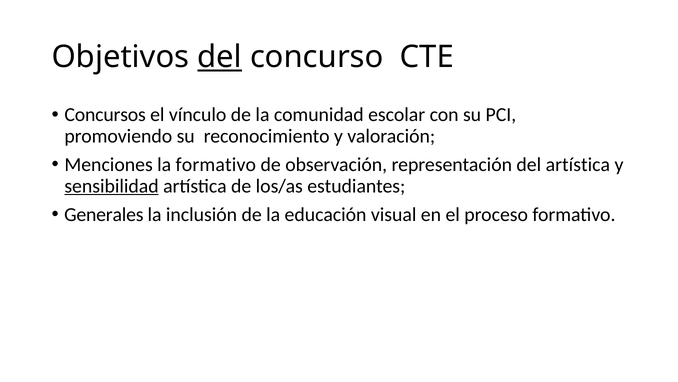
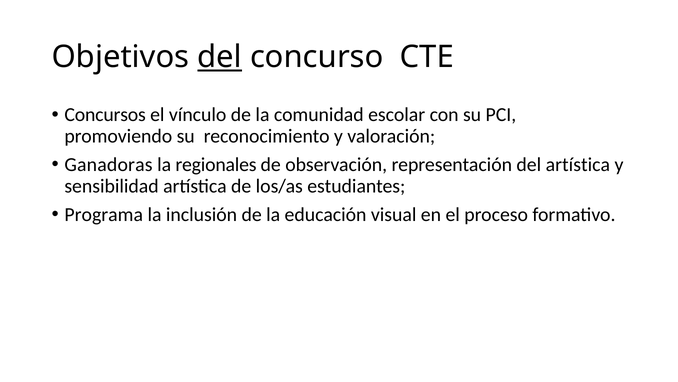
Menciones: Menciones -> Ganadoras
la formativo: formativo -> regionales
sensibilidad underline: present -> none
Generales: Generales -> Programa
